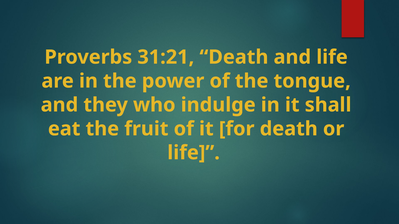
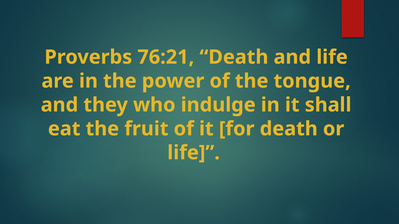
31:21: 31:21 -> 76:21
